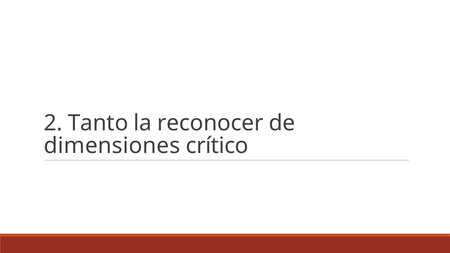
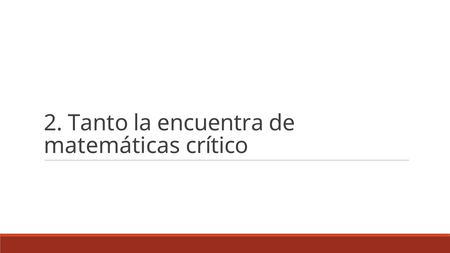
reconocer: reconocer -> encuentra
dimensiones: dimensiones -> matemáticas
